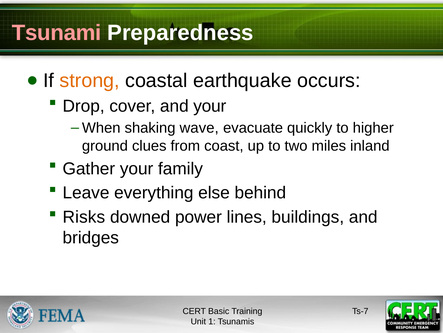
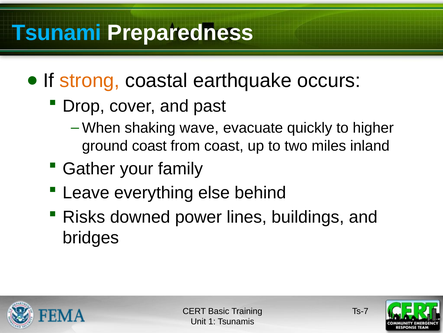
Tsunami colour: pink -> light blue
and your: your -> past
ground clues: clues -> coast
